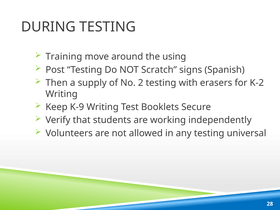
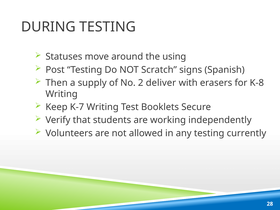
Training: Training -> Statuses
2 testing: testing -> deliver
K-2: K-2 -> K-8
K-9: K-9 -> K-7
universal: universal -> currently
